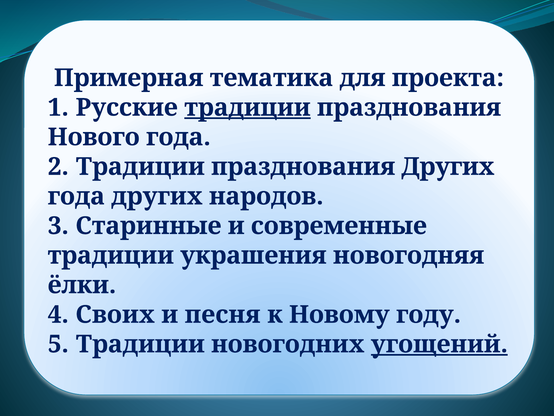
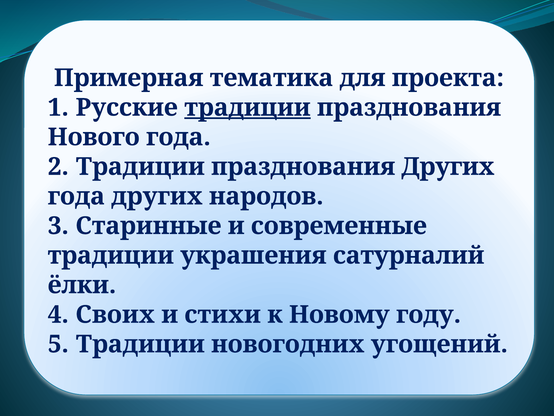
новогодняя: новогодняя -> сатурналий
песня: песня -> стихи
угощений underline: present -> none
